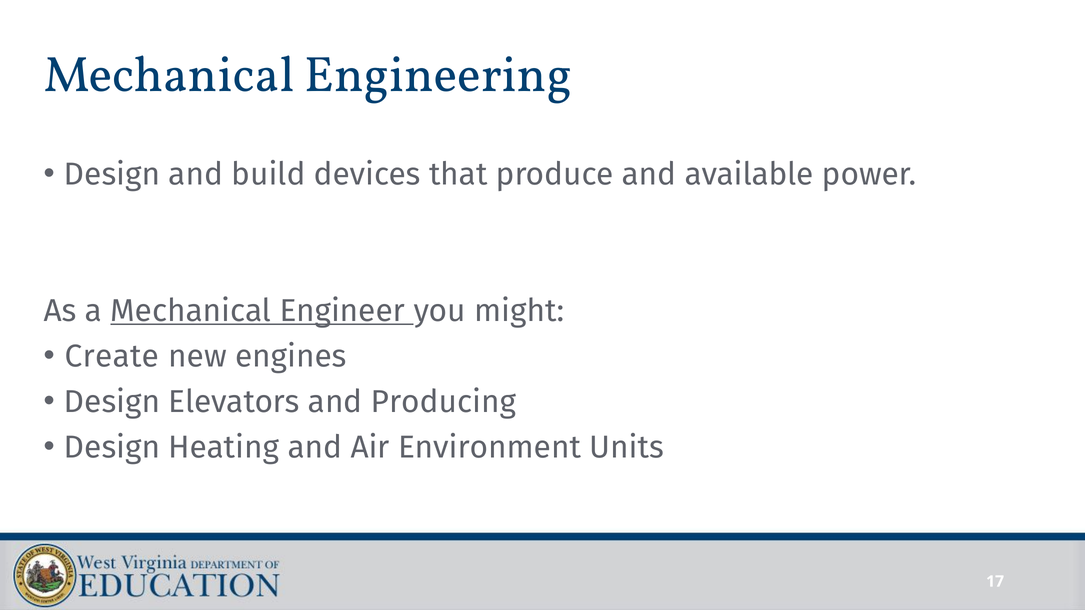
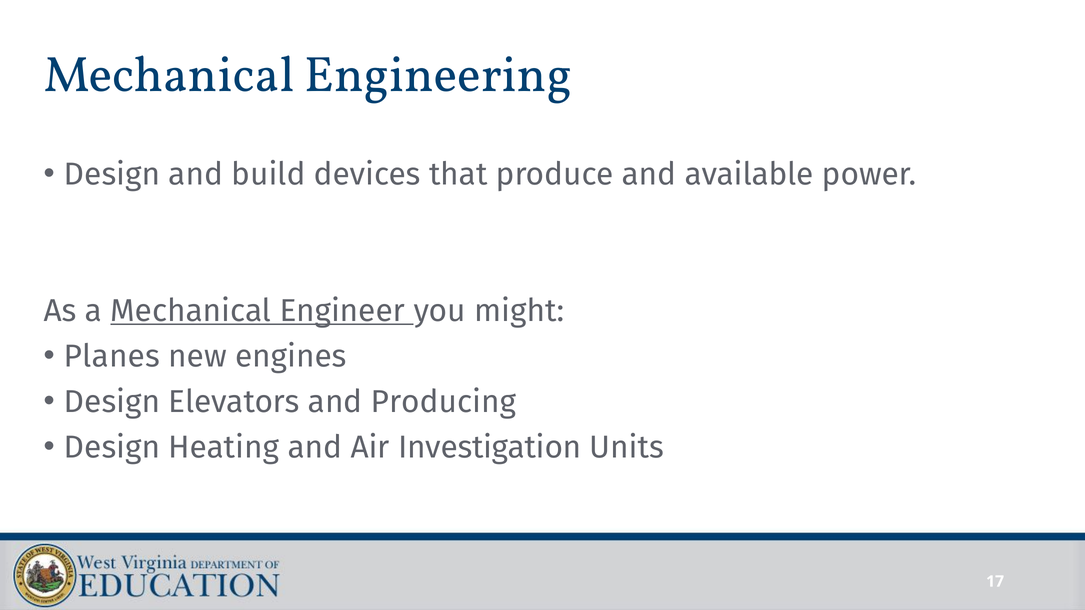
Create: Create -> Planes
Environment: Environment -> Investigation
